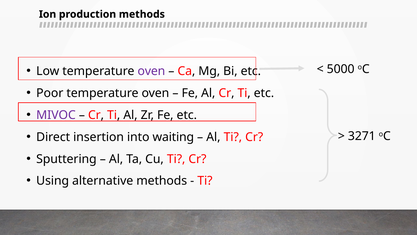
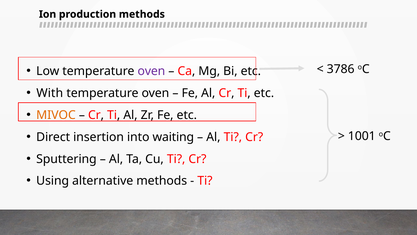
5000: 5000 -> 3786
Poor: Poor -> With
MIVOC colour: purple -> orange
3271: 3271 -> 1001
